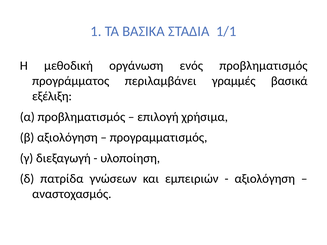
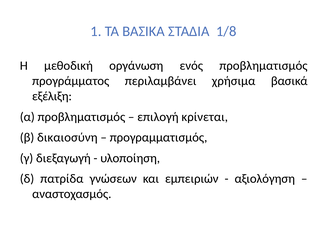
1/1: 1/1 -> 1/8
γραμμές: γραμμές -> χρήσιμα
χρήσιμα: χρήσιμα -> κρίνεται
β αξιολόγηση: αξιολόγηση -> δικαιοσύνη
